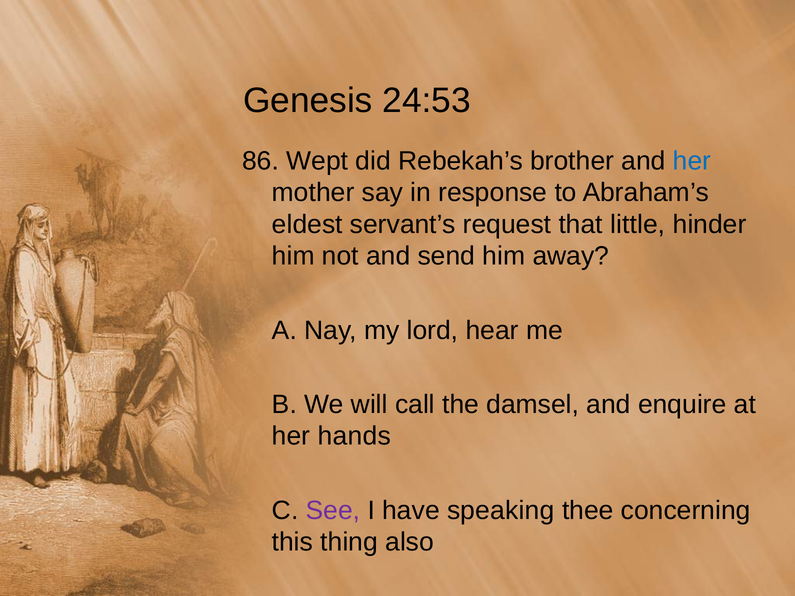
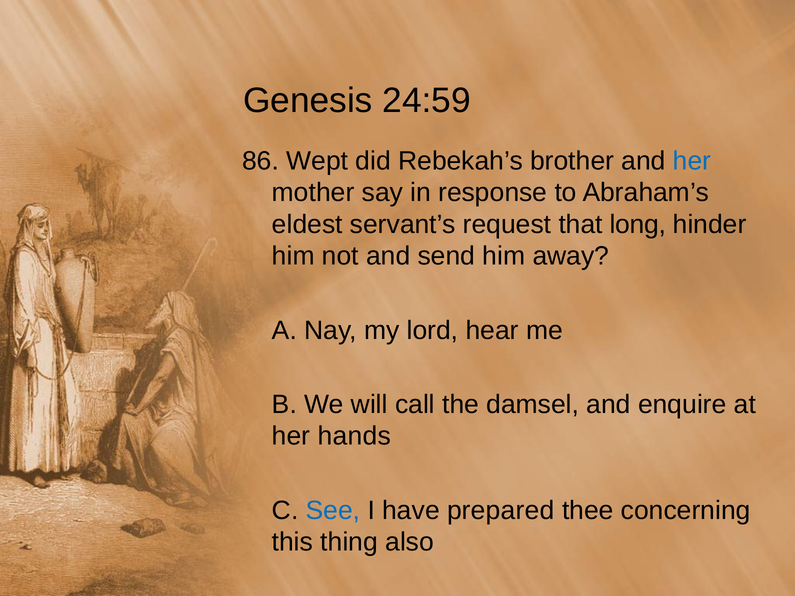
24:53: 24:53 -> 24:59
little: little -> long
See colour: purple -> blue
speaking: speaking -> prepared
